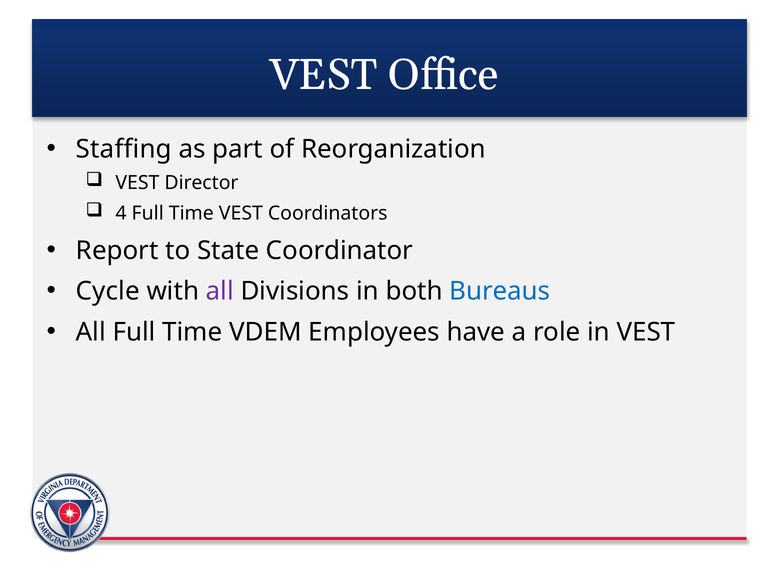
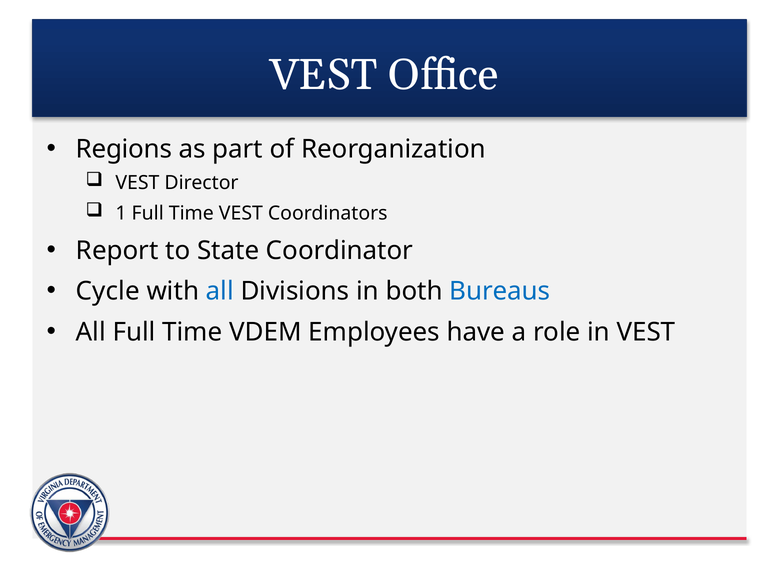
Staffing: Staffing -> Regions
4: 4 -> 1
all at (220, 291) colour: purple -> blue
